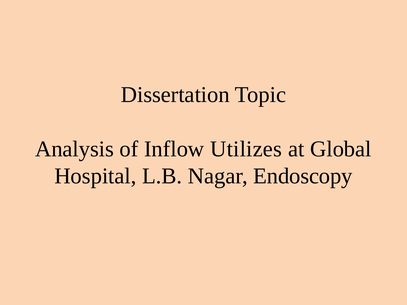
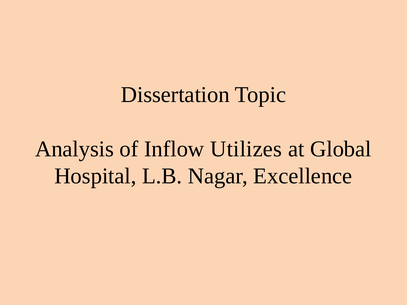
Endoscopy: Endoscopy -> Excellence
